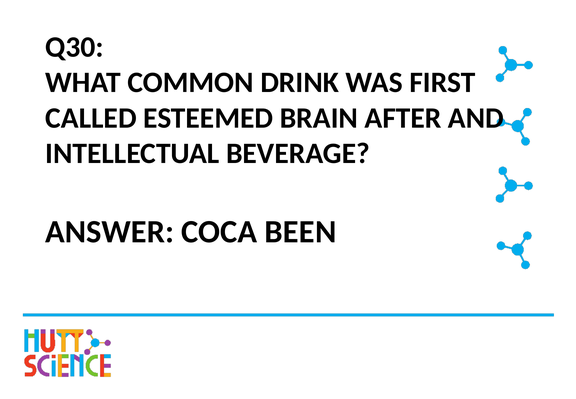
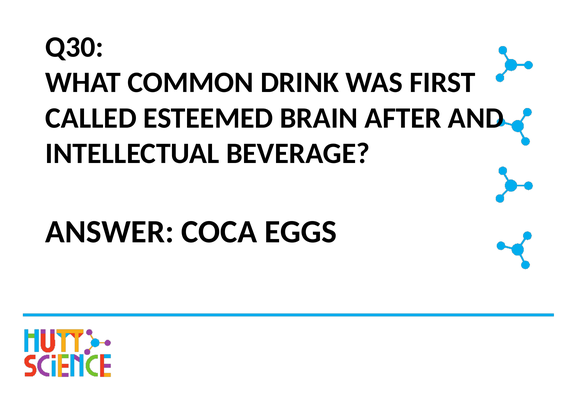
BEEN: BEEN -> EGGS
